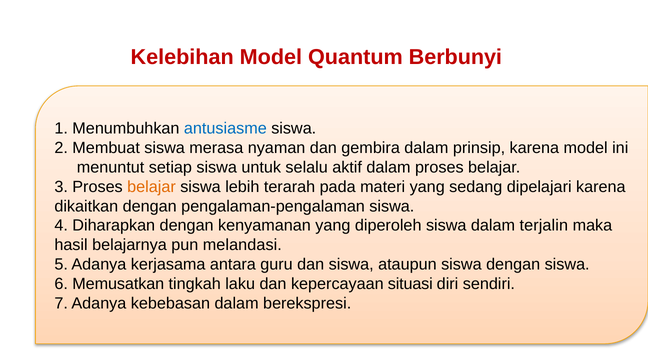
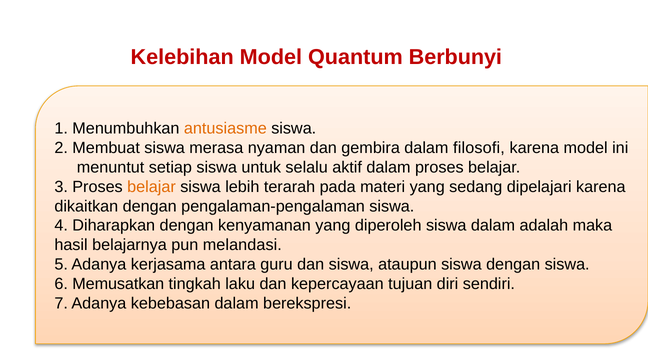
antusiasme colour: blue -> orange
prinsip: prinsip -> filosofi
terjalin: terjalin -> adalah
situasi: situasi -> tujuan
